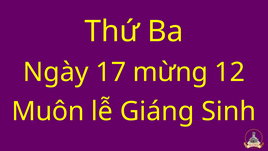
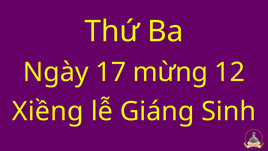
Muôn: Muôn -> Xiềng
